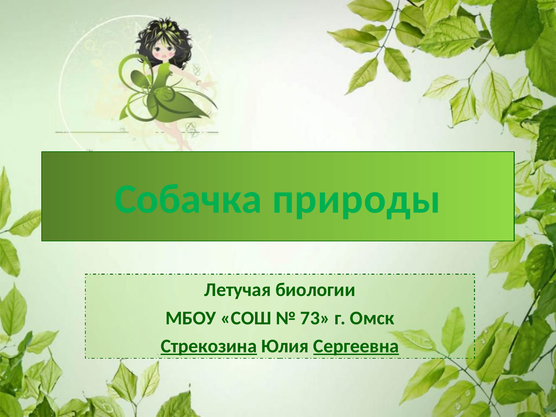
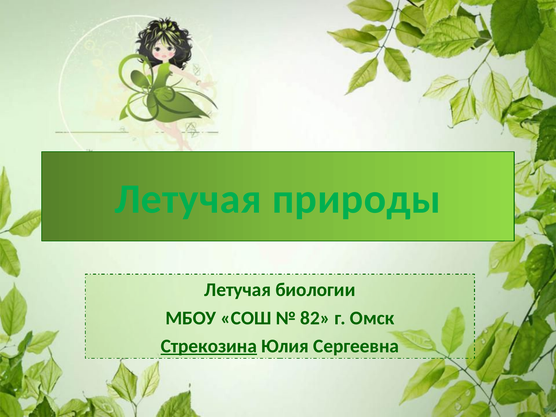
Собачка at (188, 199): Собачка -> Летучая
73: 73 -> 82
Сергеевна underline: present -> none
